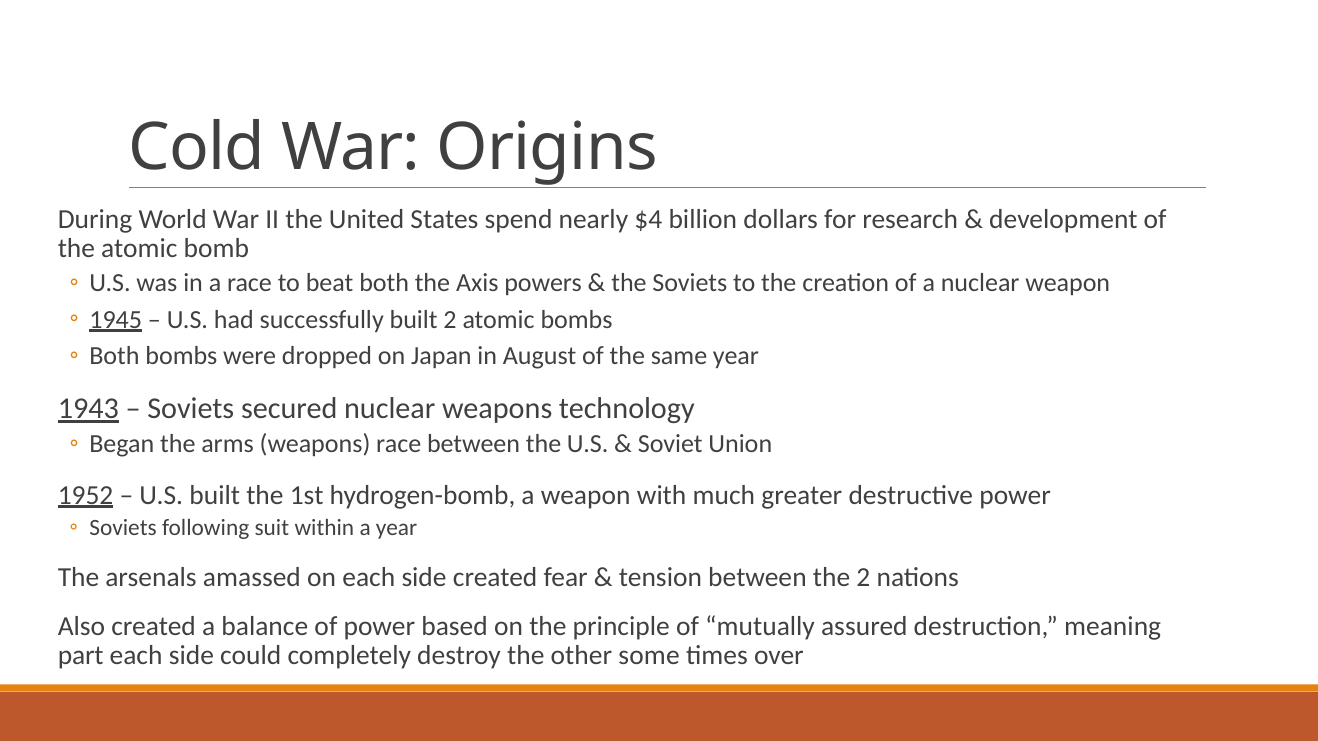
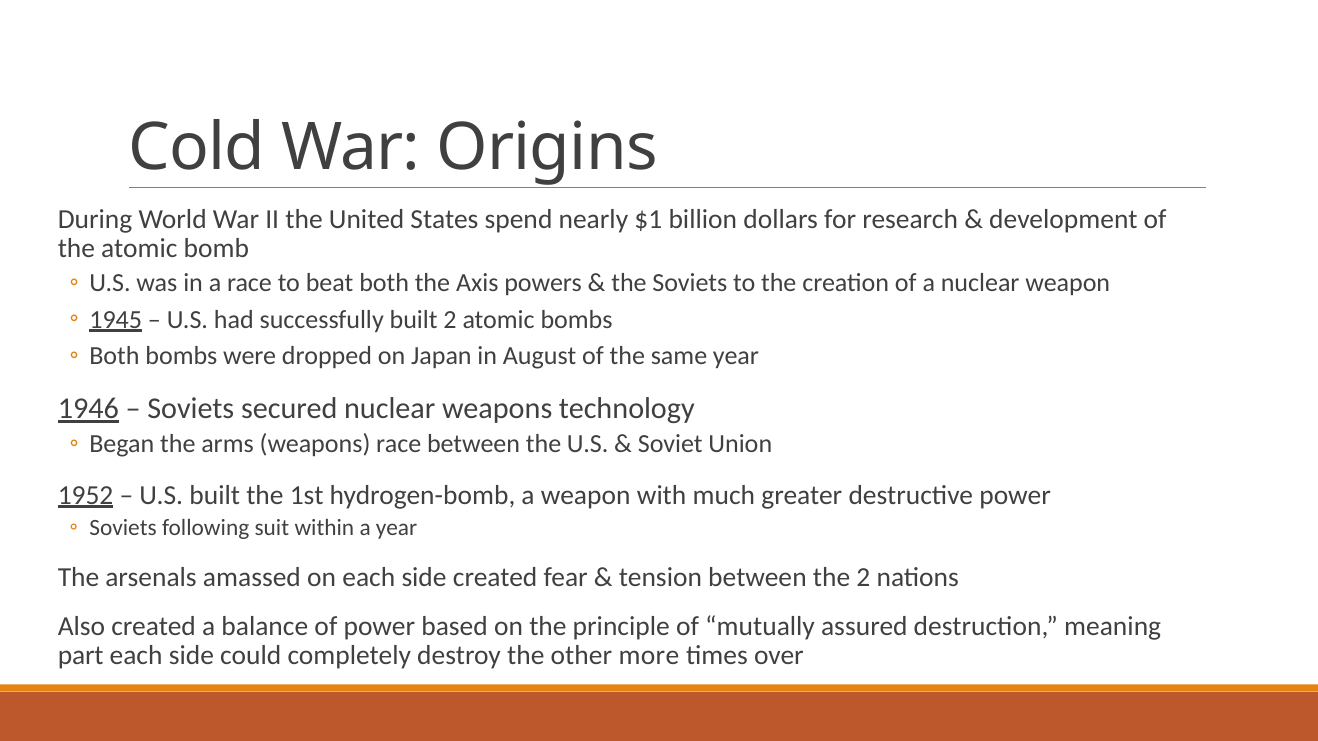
$4: $4 -> $1
1943: 1943 -> 1946
some: some -> more
